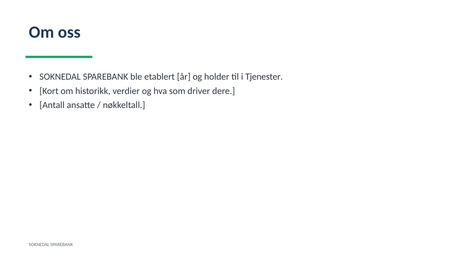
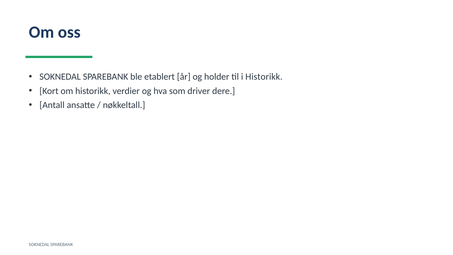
i Tjenester: Tjenester -> Historikk
